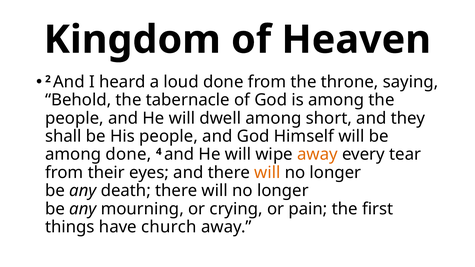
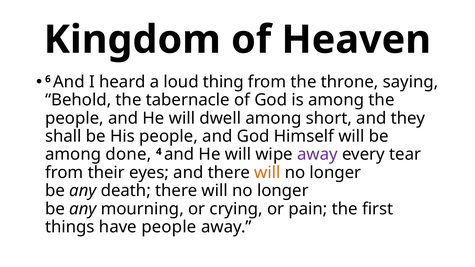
2: 2 -> 6
loud done: done -> thing
away at (317, 155) colour: orange -> purple
have church: church -> people
